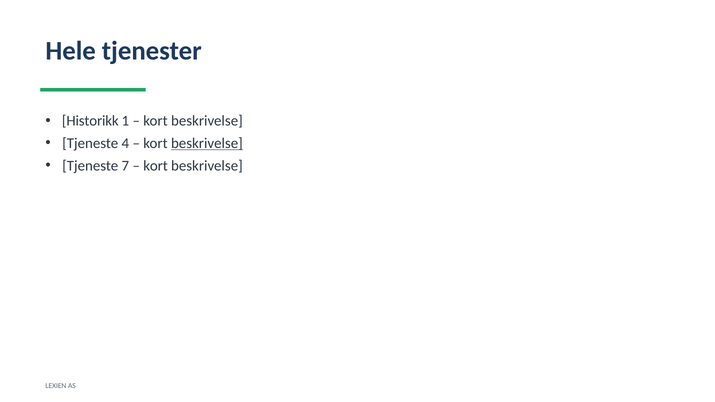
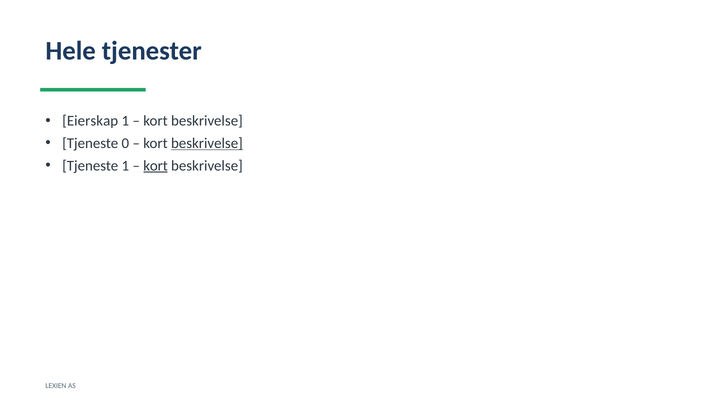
Historikk: Historikk -> Eierskap
4: 4 -> 0
Tjeneste 7: 7 -> 1
kort at (156, 166) underline: none -> present
